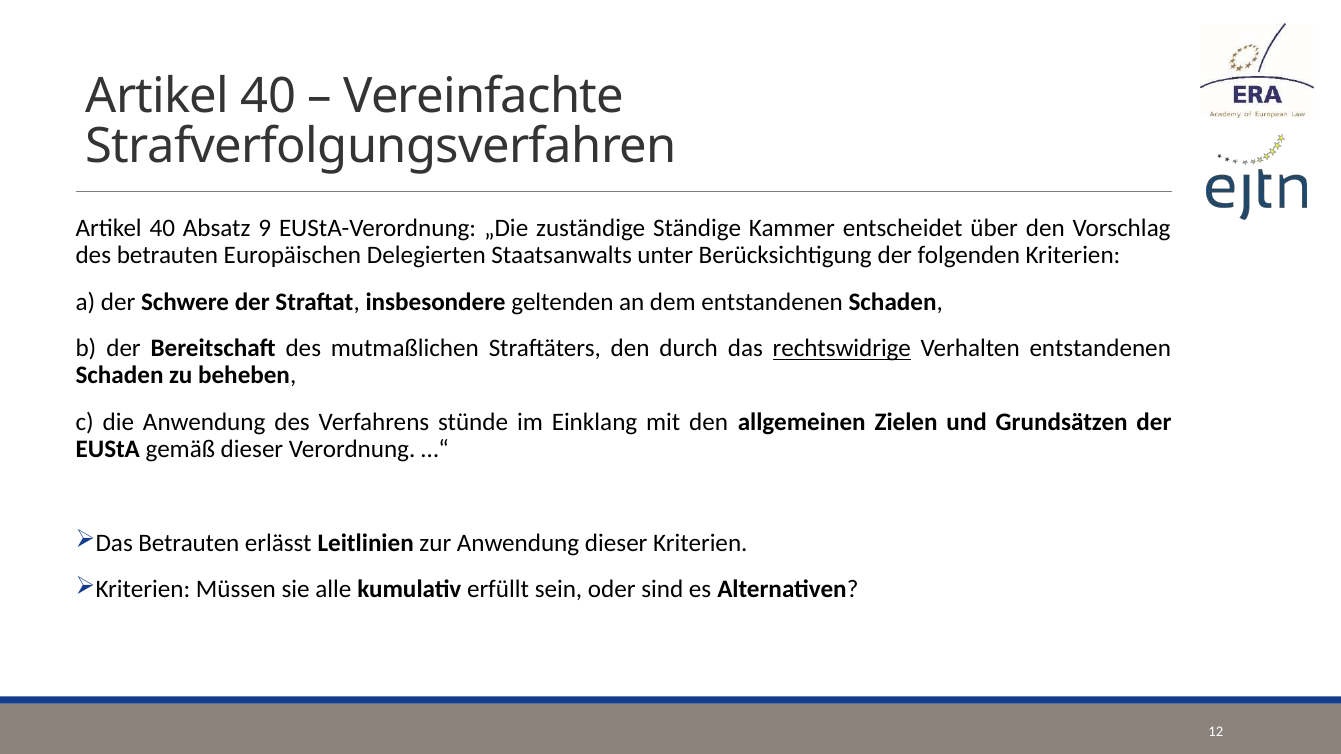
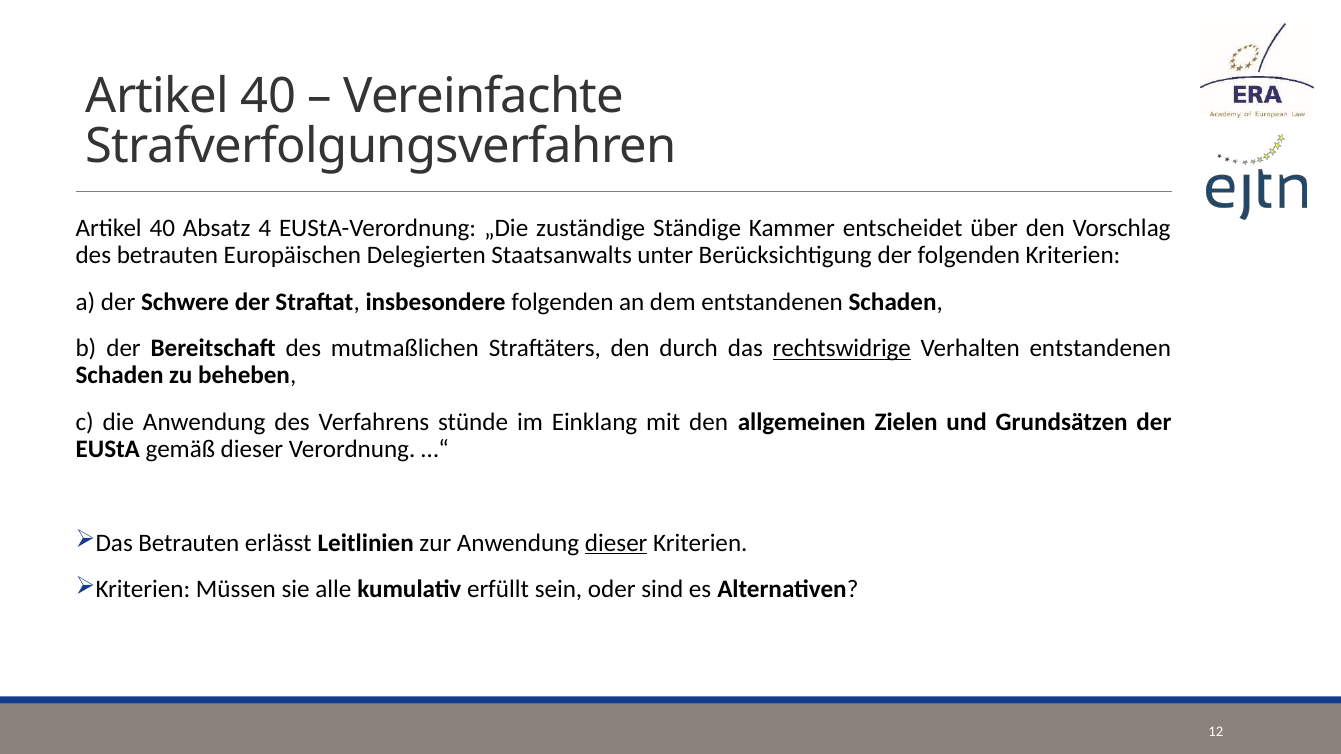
9: 9 -> 4
insbesondere geltenden: geltenden -> folgenden
dieser at (616, 543) underline: none -> present
